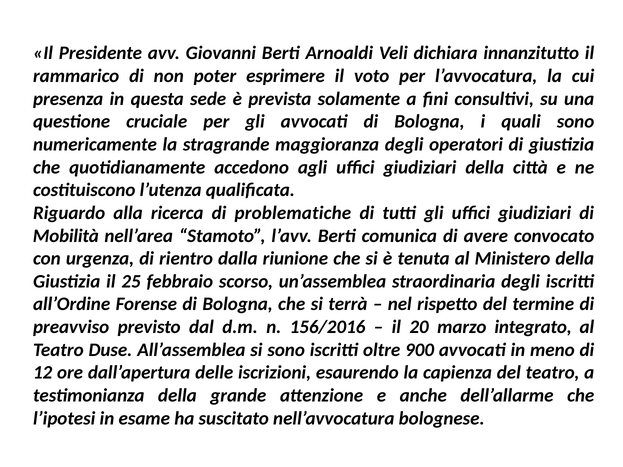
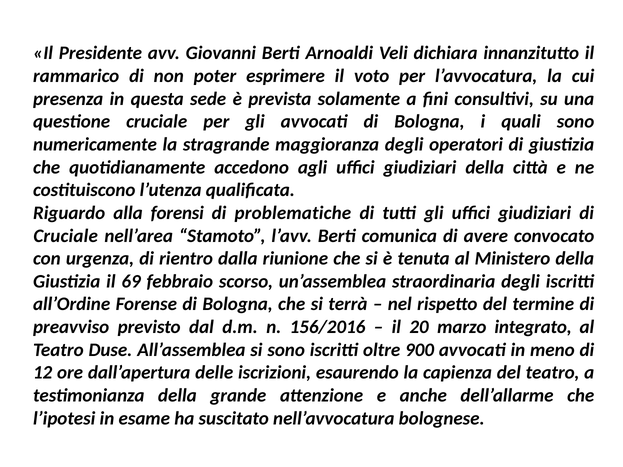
ricerca: ricerca -> forensi
Mobilità at (66, 236): Mobilità -> Cruciale
25: 25 -> 69
